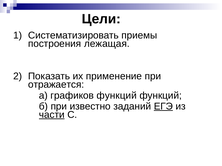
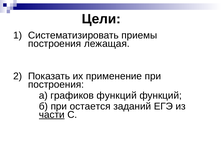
отражается at (56, 85): отражается -> построения
известно: известно -> остается
ЕГЭ underline: present -> none
